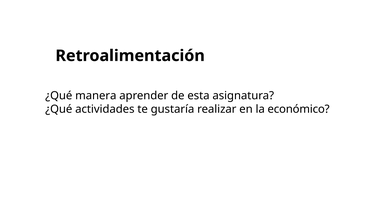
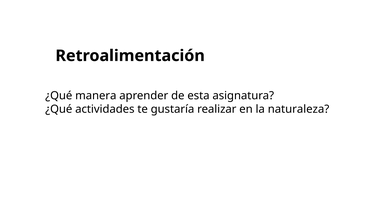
económico: económico -> naturaleza
